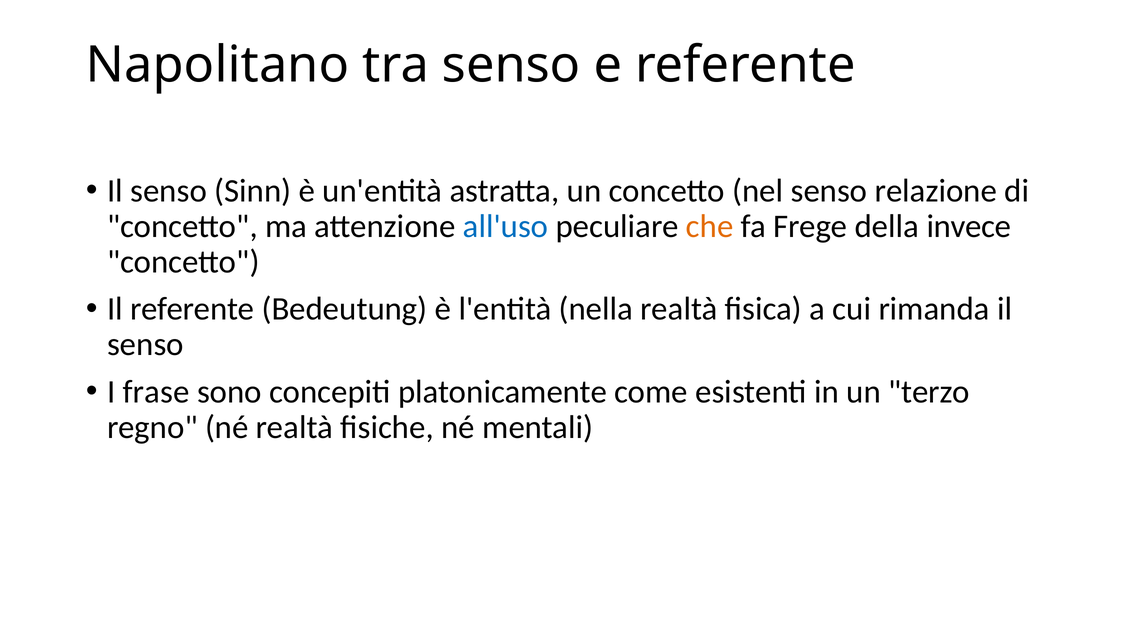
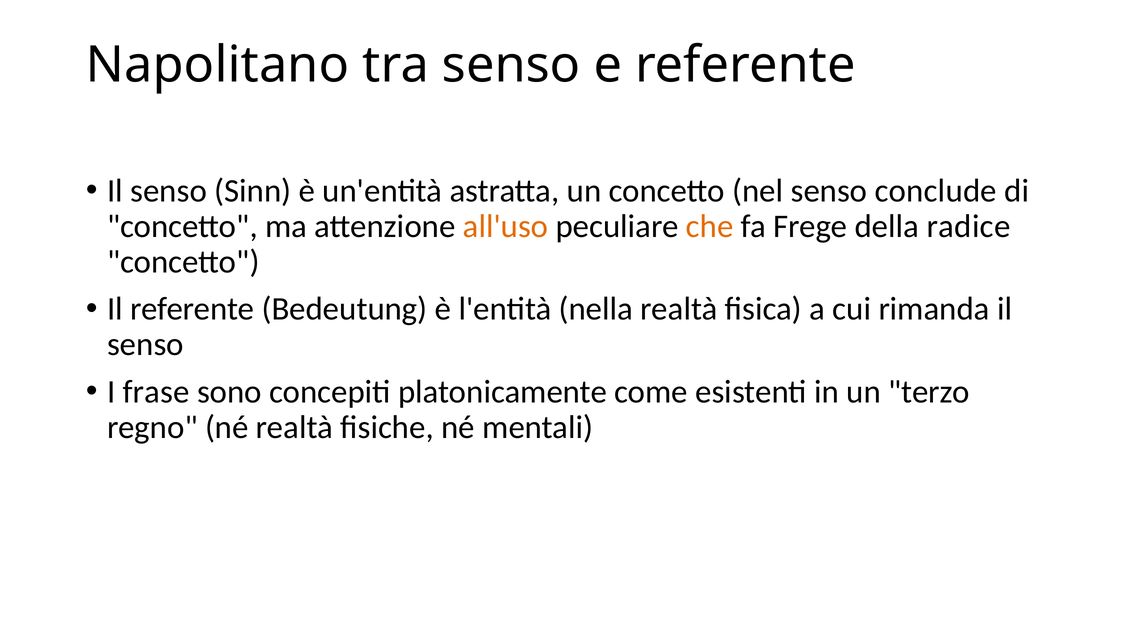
relazione: relazione -> conclude
all'uso colour: blue -> orange
invece: invece -> radice
